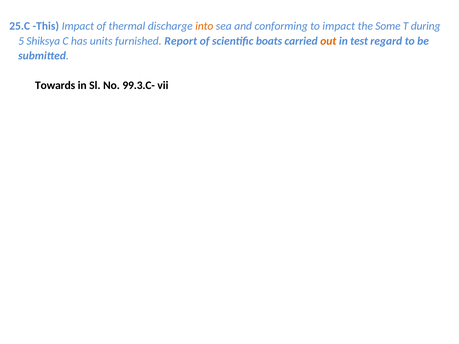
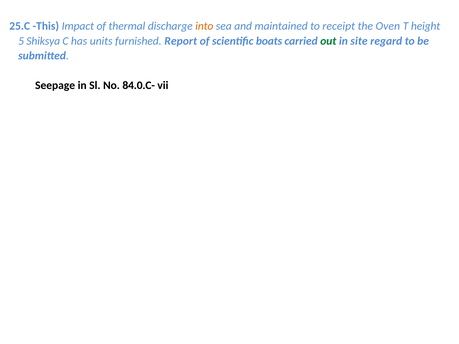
conforming: conforming -> maintained
to impact: impact -> receipt
Some: Some -> Oven
during: during -> height
out colour: orange -> green
test: test -> site
Towards: Towards -> Seepage
99.3.C-: 99.3.C- -> 84.0.C-
